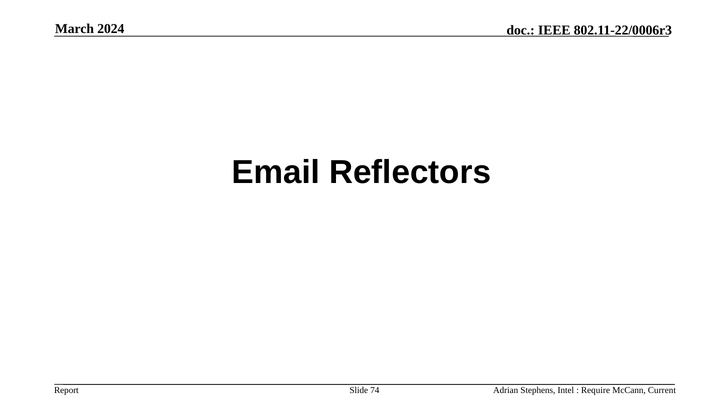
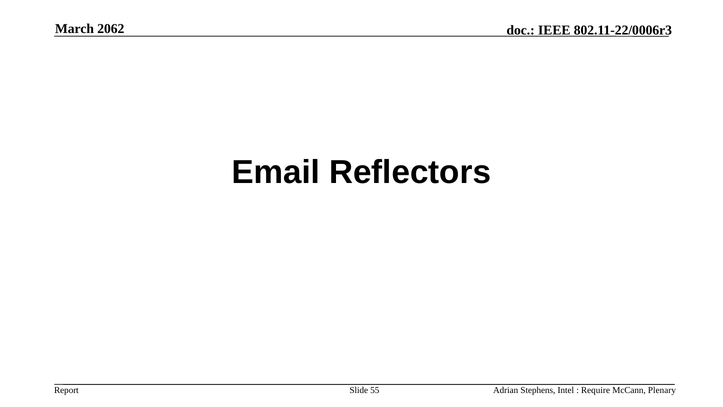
2024: 2024 -> 2062
74: 74 -> 55
Current: Current -> Plenary
